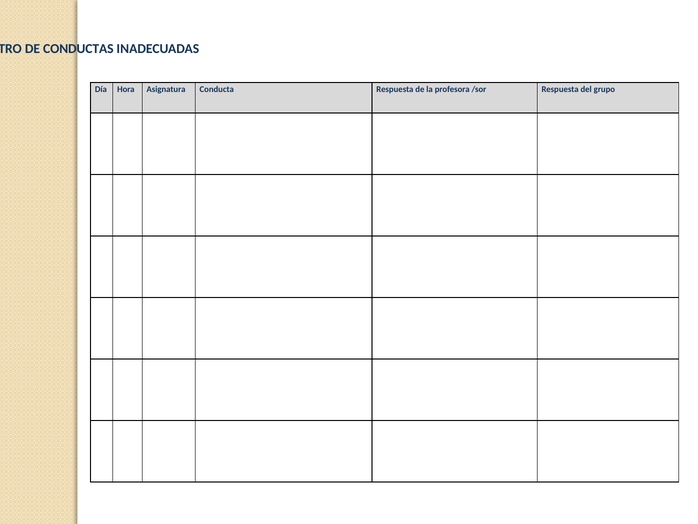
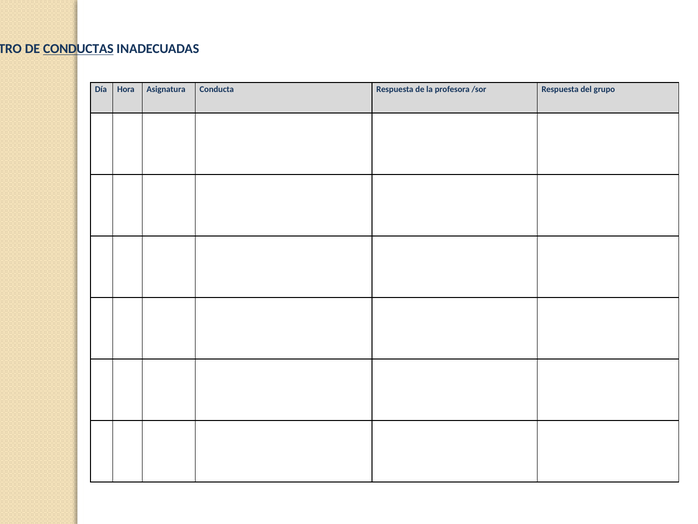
CONDUCTAS underline: none -> present
